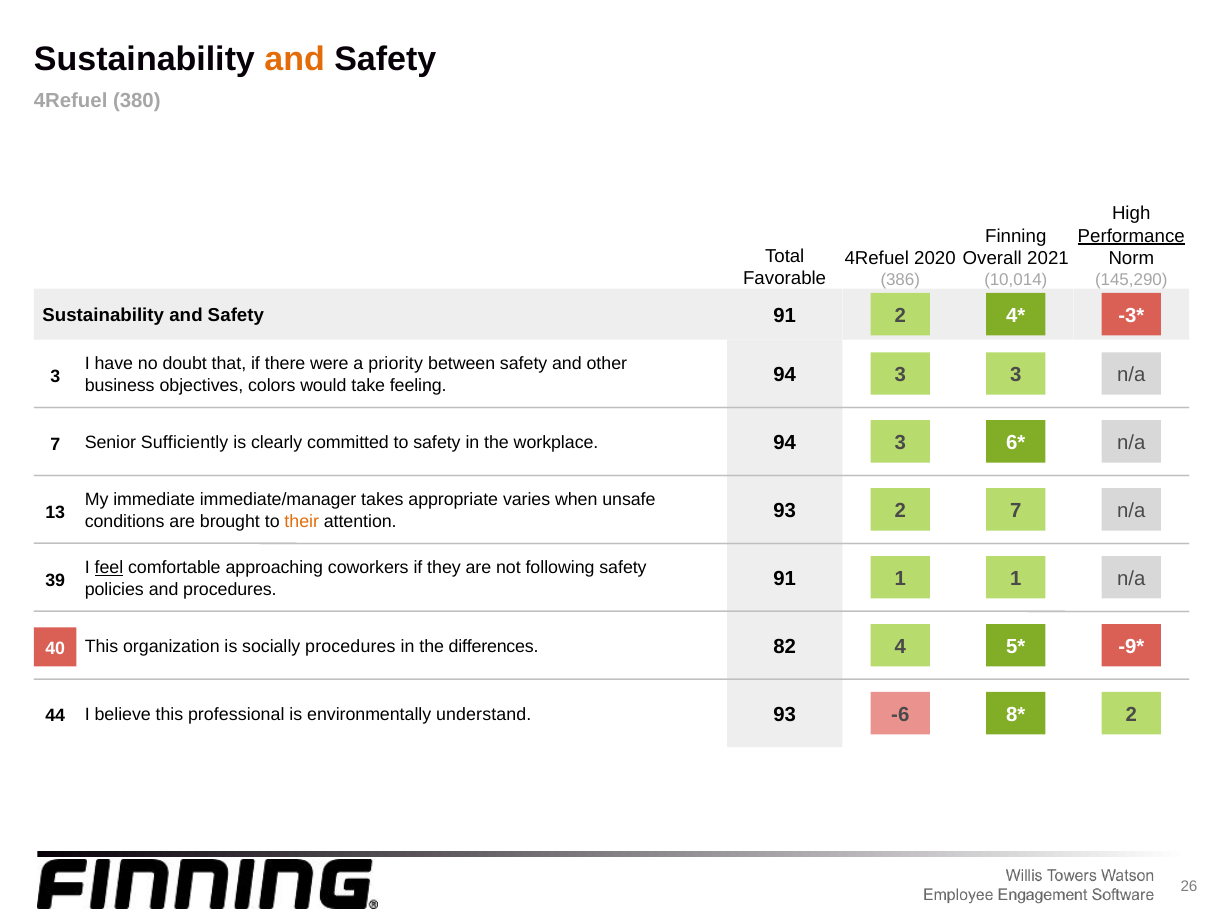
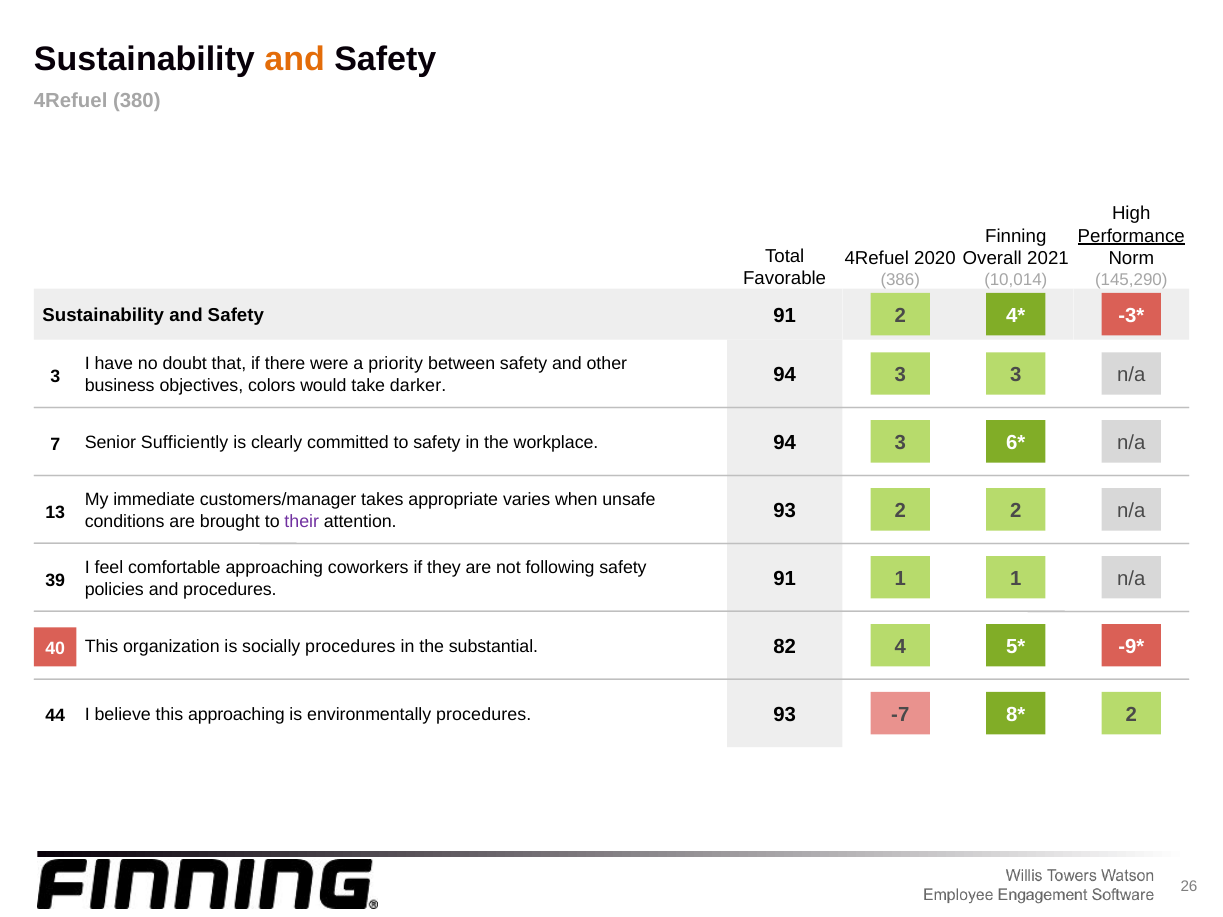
feeling: feeling -> darker
immediate/manager: immediate/manager -> customers/manager
2 7: 7 -> 2
their colour: orange -> purple
feel underline: present -> none
differences: differences -> substantial
this professional: professional -> approaching
environmentally understand: understand -> procedures
-6: -6 -> -7
